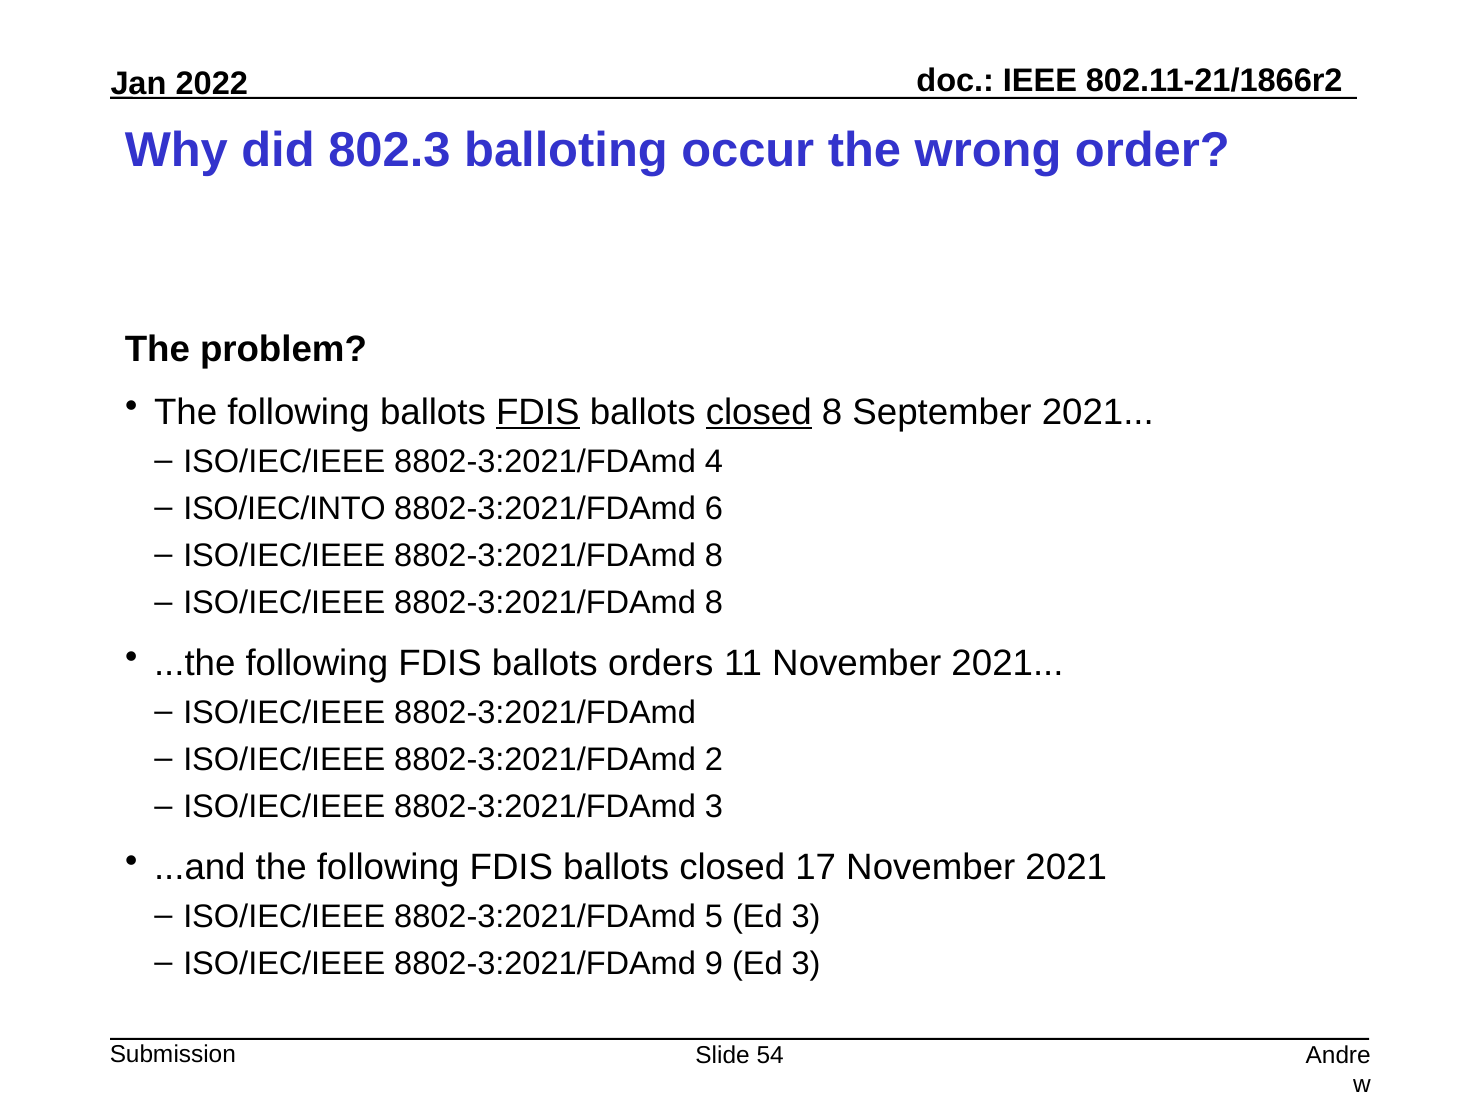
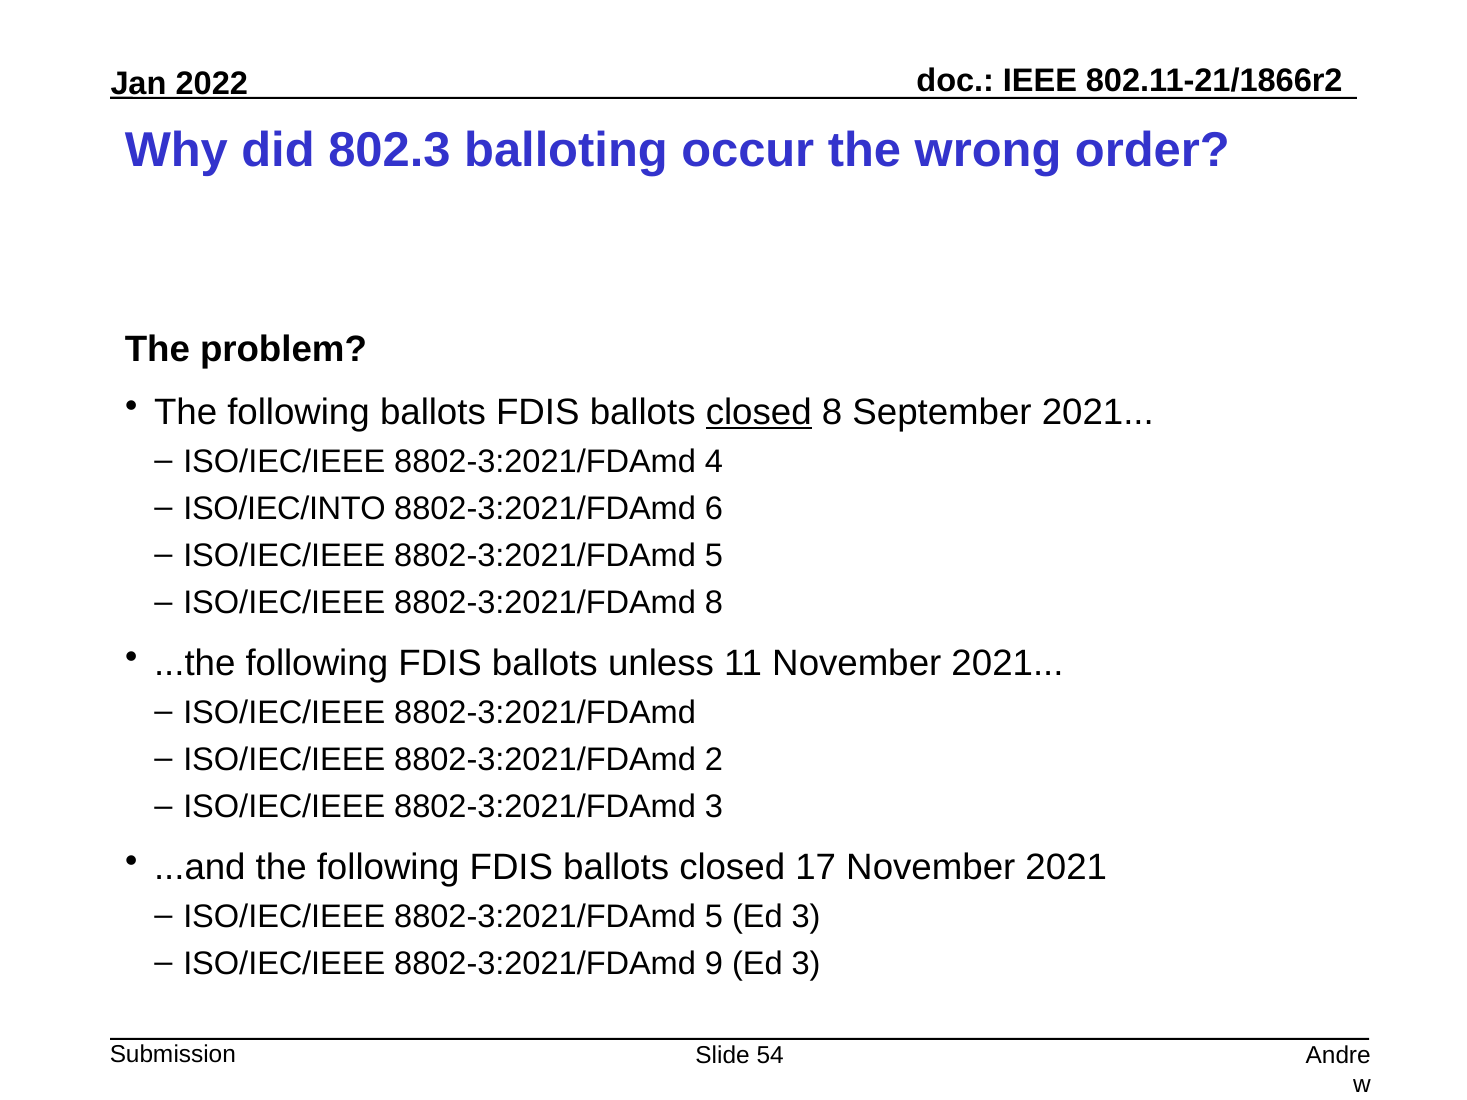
FDIS at (538, 412) underline: present -> none
8 at (714, 556): 8 -> 5
orders: orders -> unless
